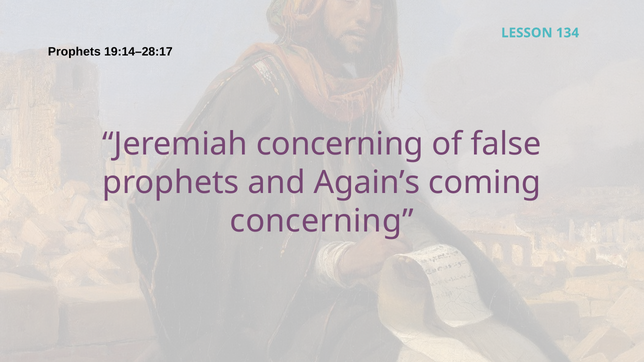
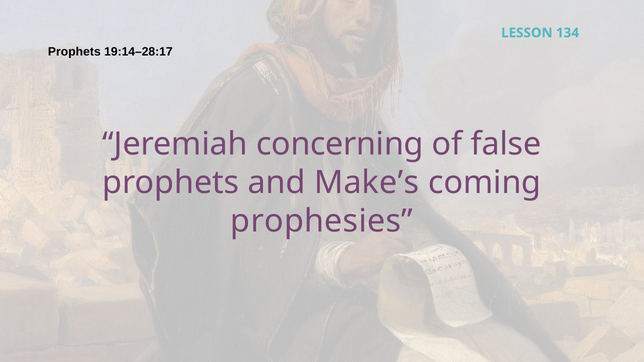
Again’s: Again’s -> Make’s
concerning at (322, 221): concerning -> prophesies
